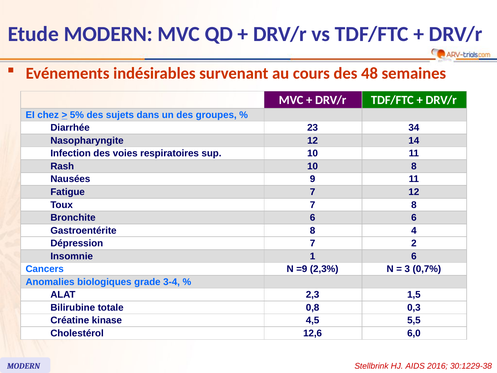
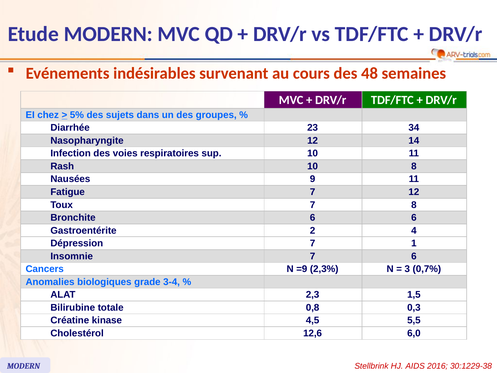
Gastroentérite 8: 8 -> 2
2: 2 -> 1
Insomnie 1: 1 -> 7
